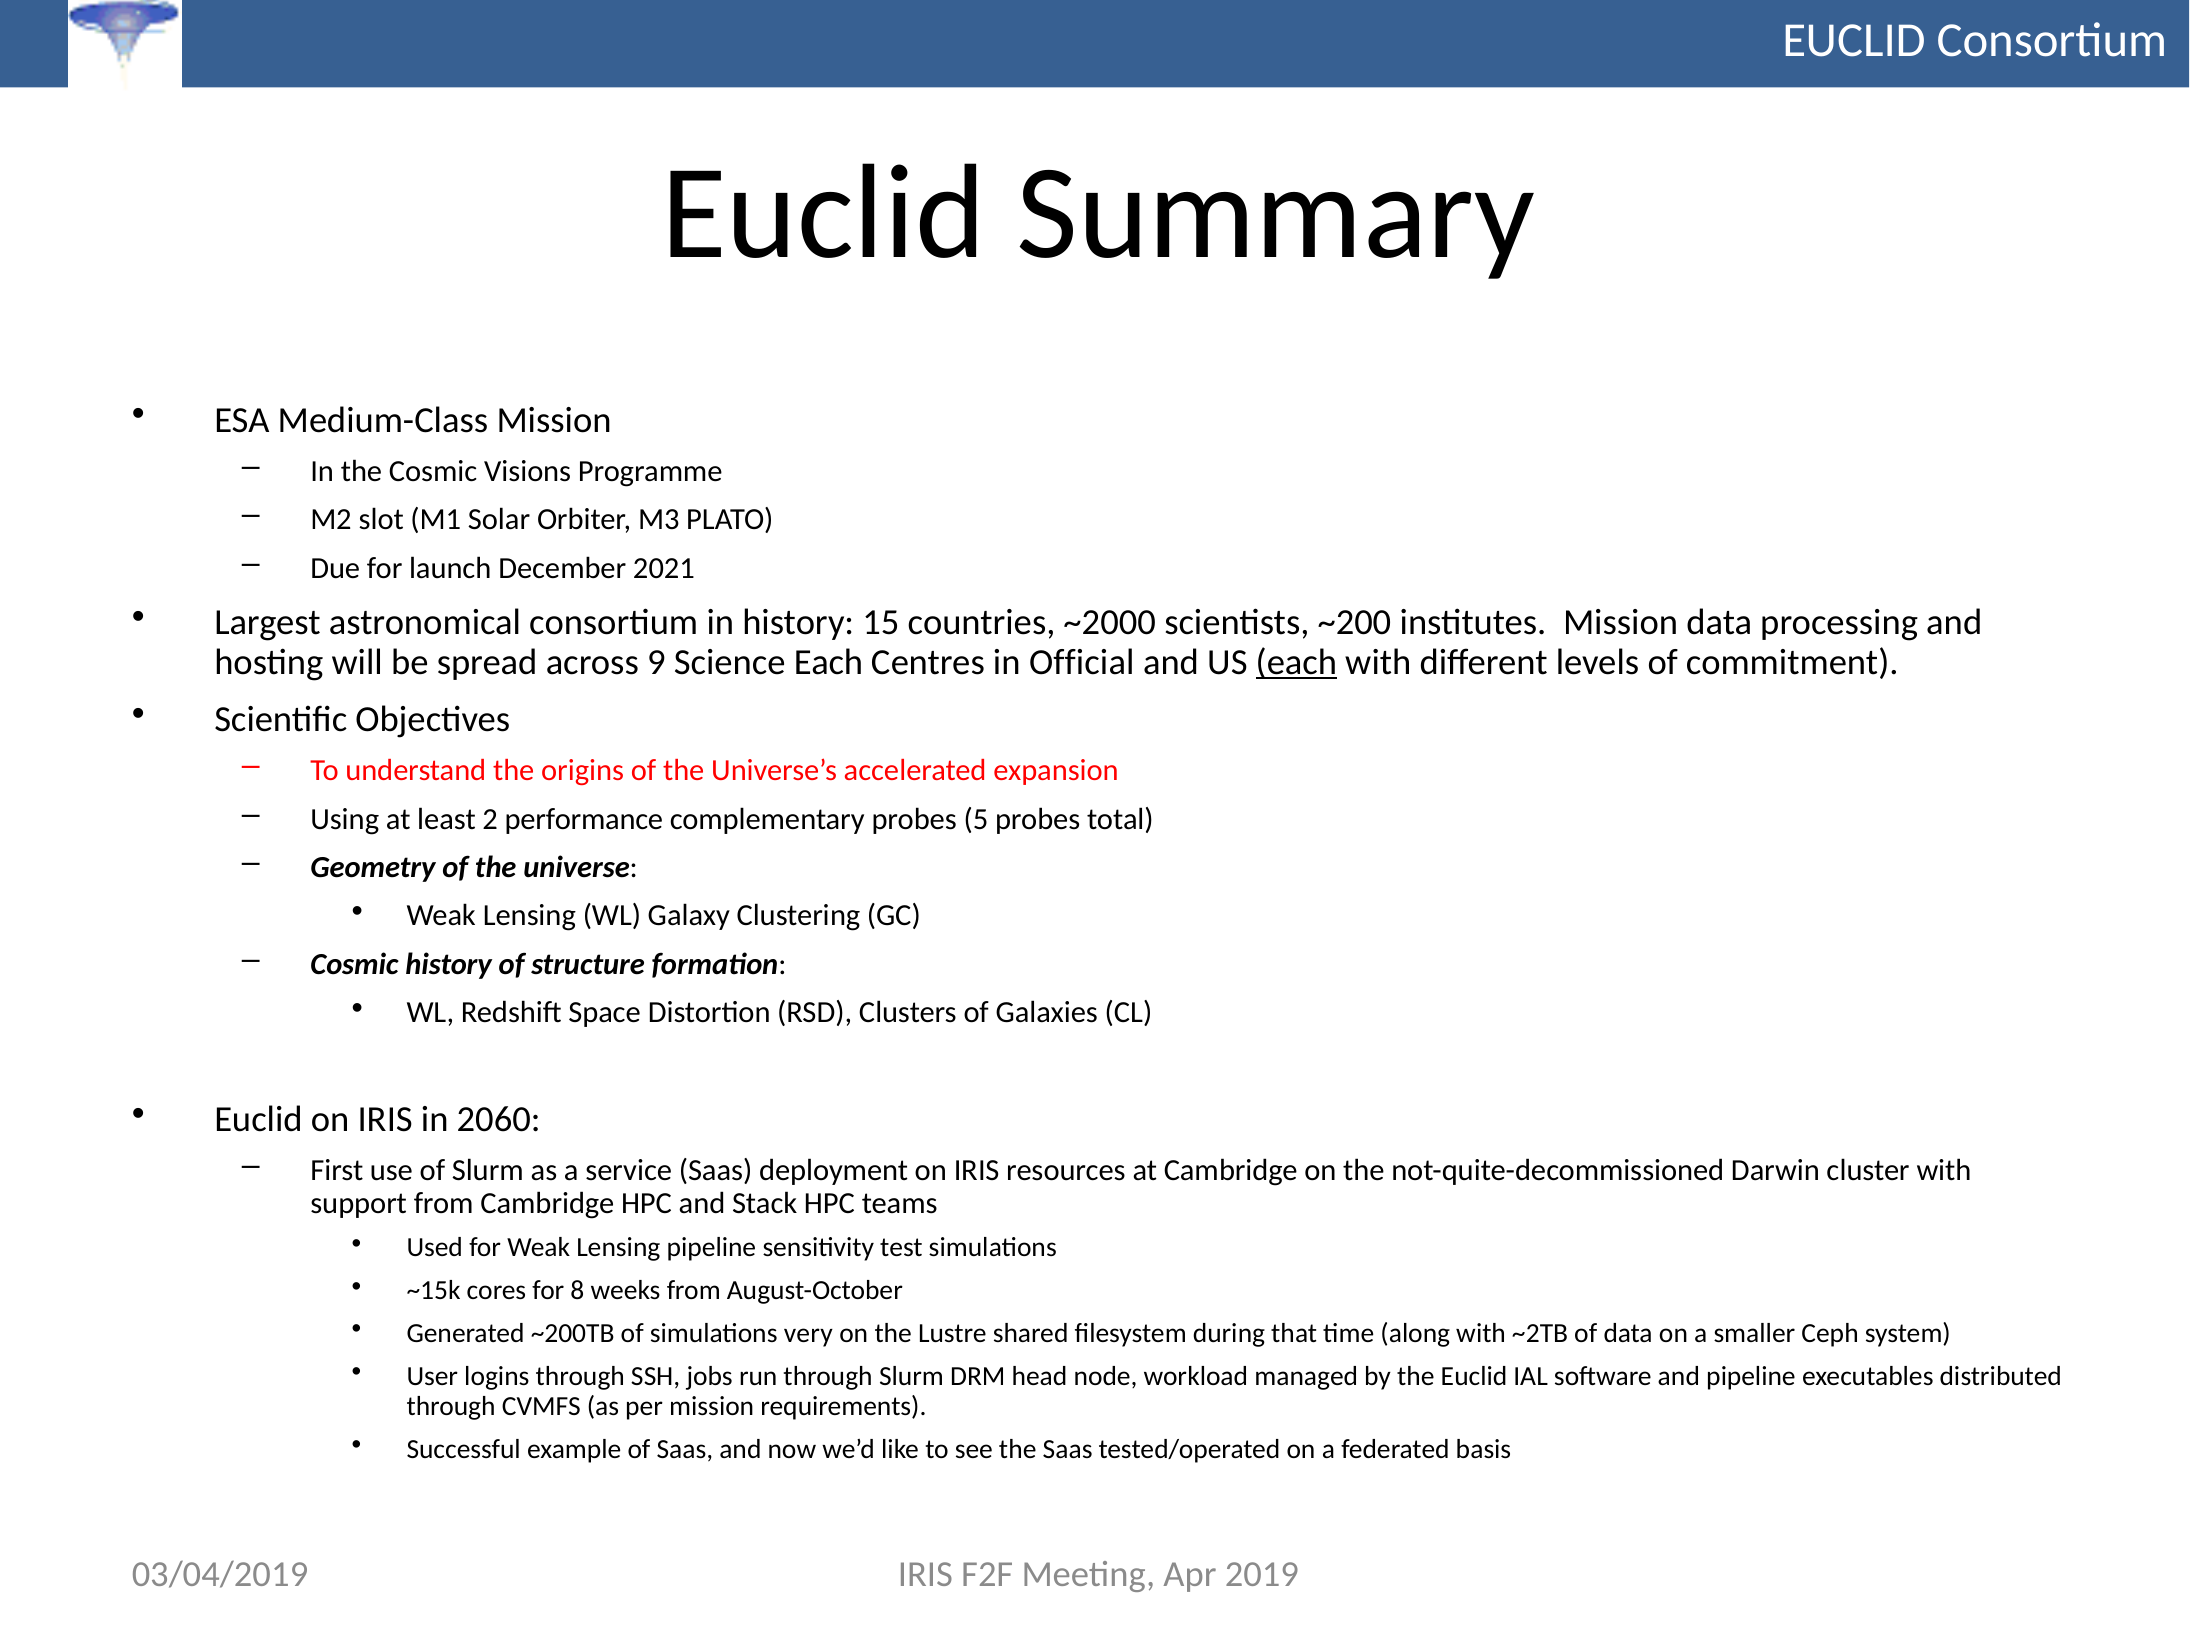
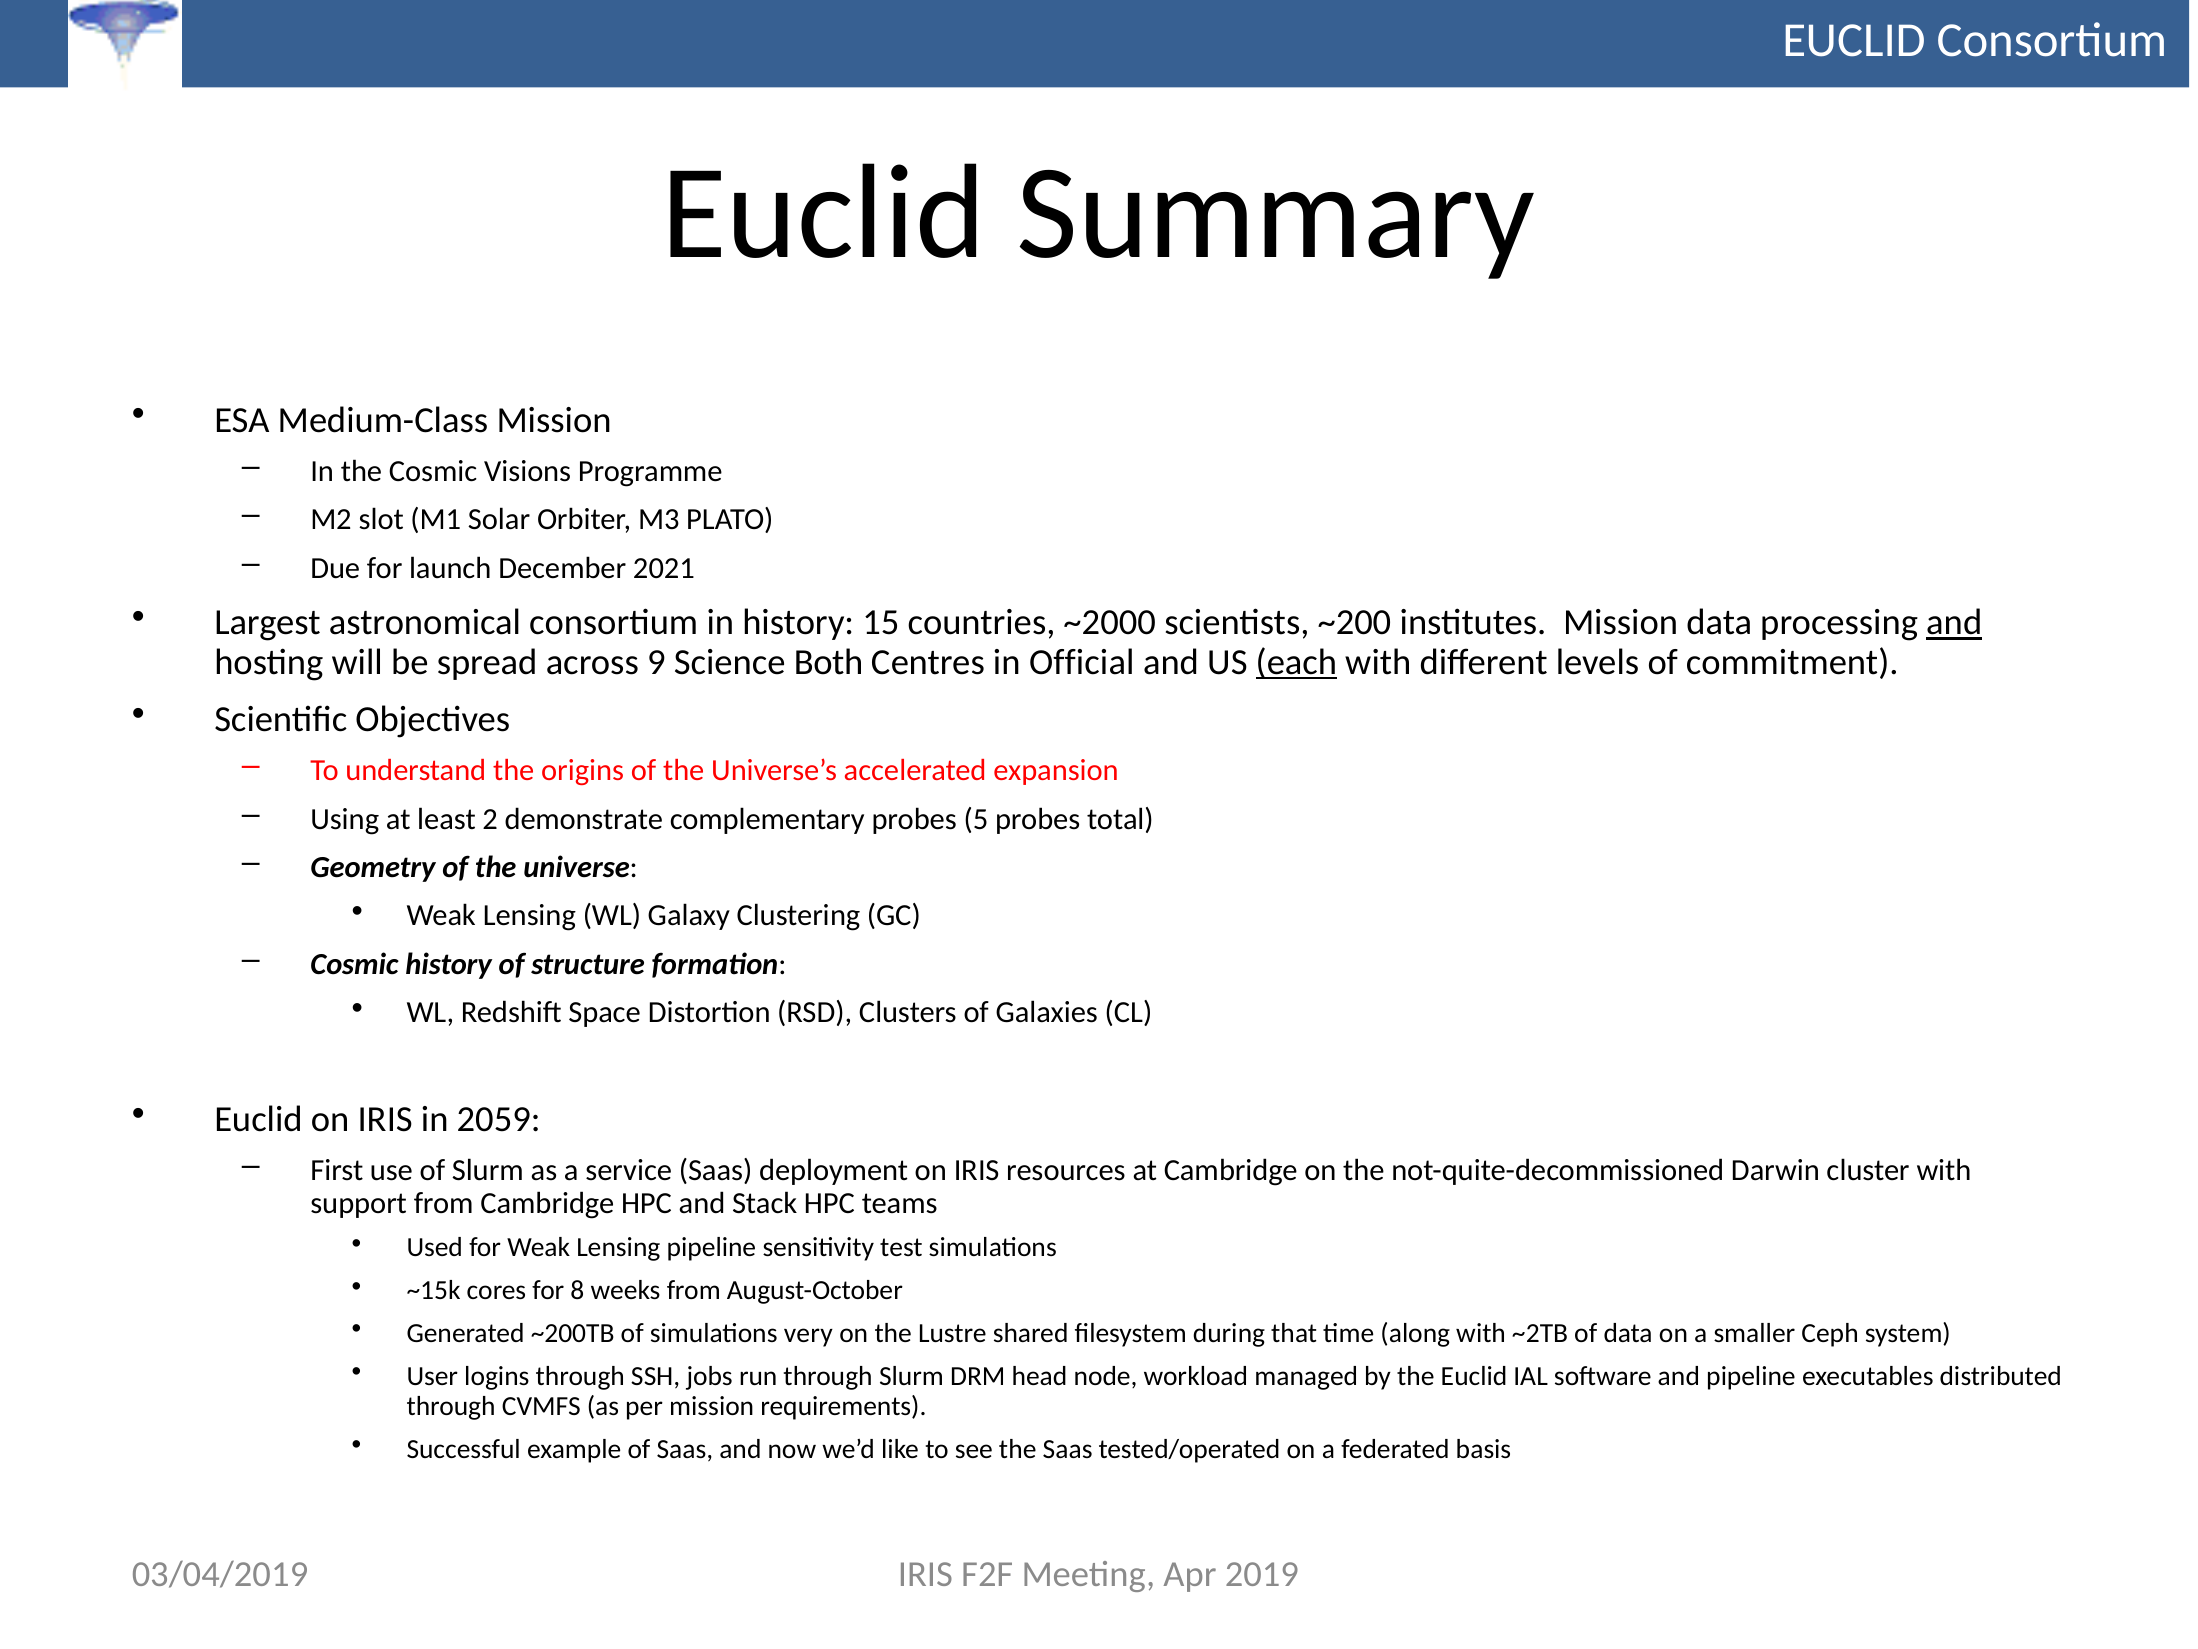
and at (1954, 623) underline: none -> present
Science Each: Each -> Both
performance: performance -> demonstrate
2060: 2060 -> 2059
